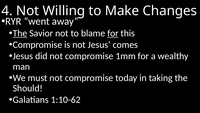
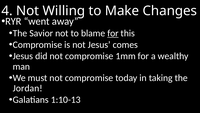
The at (20, 33) underline: present -> none
Should: Should -> Jordan
1:10-62: 1:10-62 -> 1:10-13
